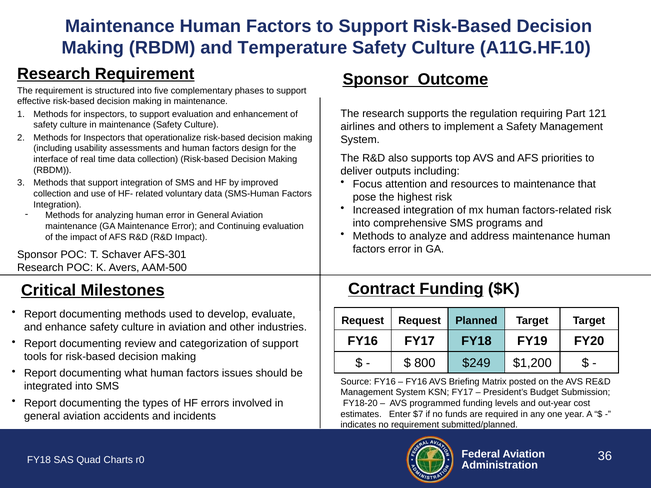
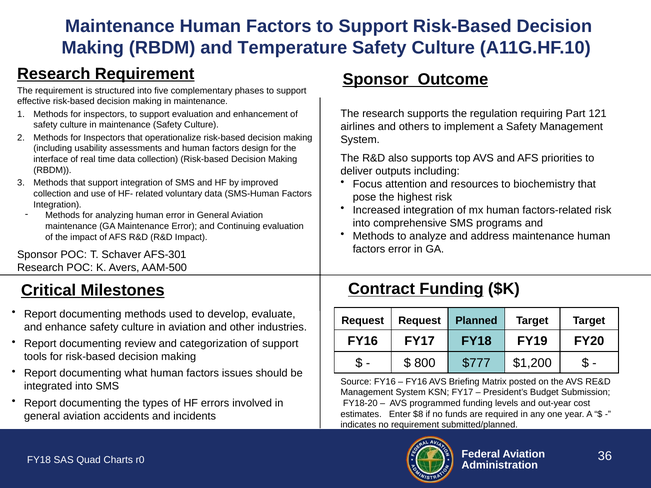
to maintenance: maintenance -> biochemistry
$249: $249 -> $777
$7: $7 -> $8
